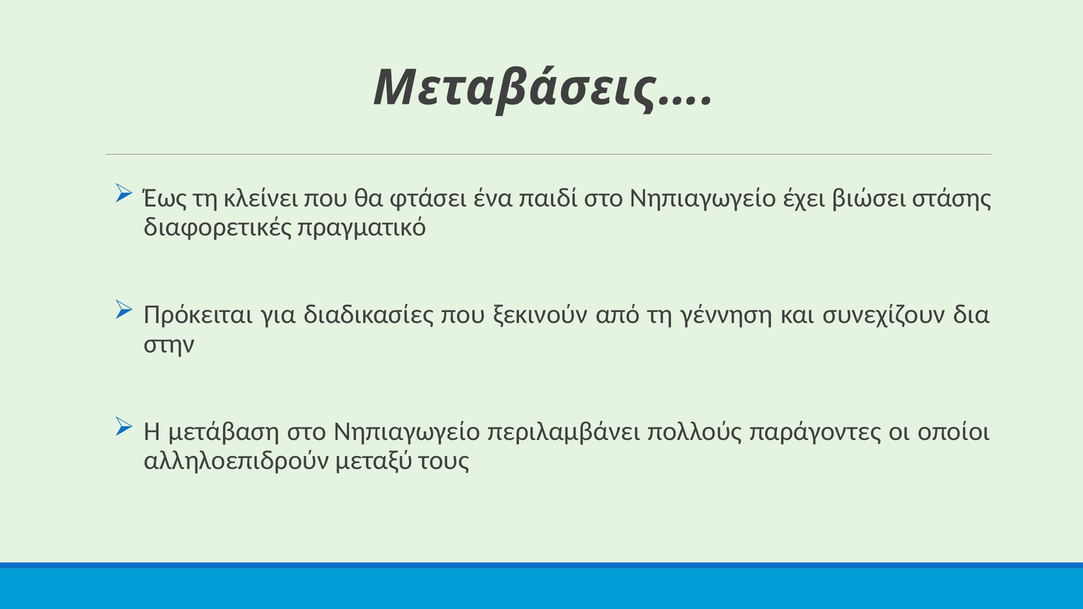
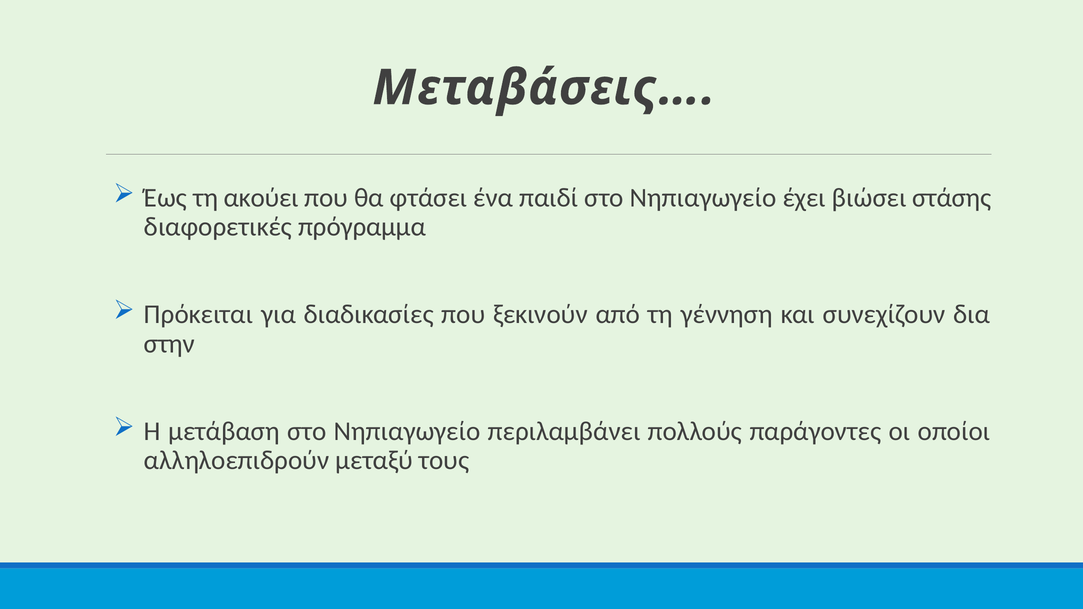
κλείνει: κλείνει -> ακούει
πραγματικό: πραγματικό -> πρόγραμμα
